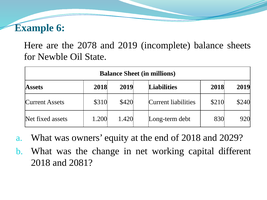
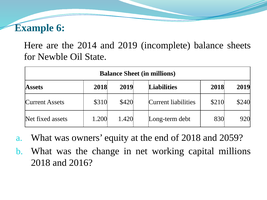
2078: 2078 -> 2014
2029: 2029 -> 2059
capital different: different -> millions
2081: 2081 -> 2016
